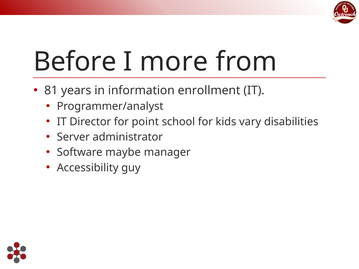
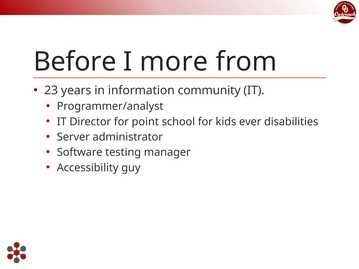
81: 81 -> 23
enrollment: enrollment -> community
vary: vary -> ever
maybe: maybe -> testing
